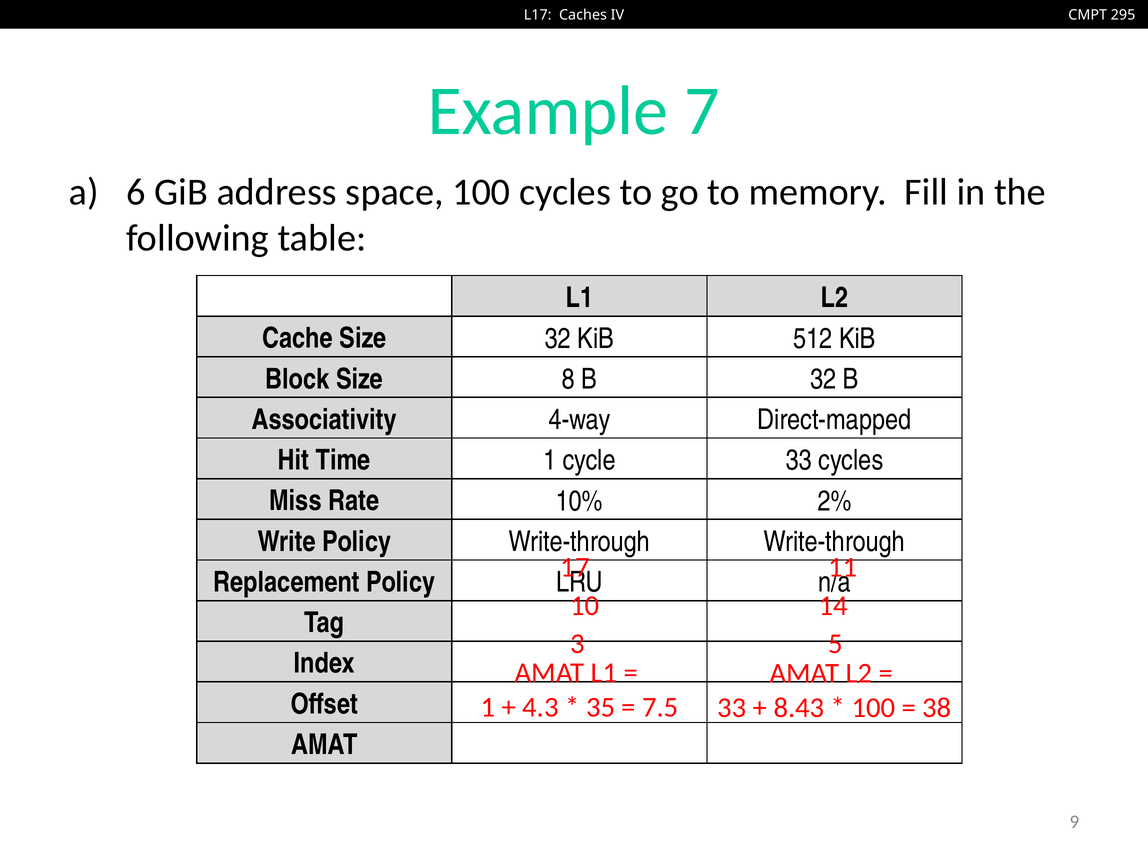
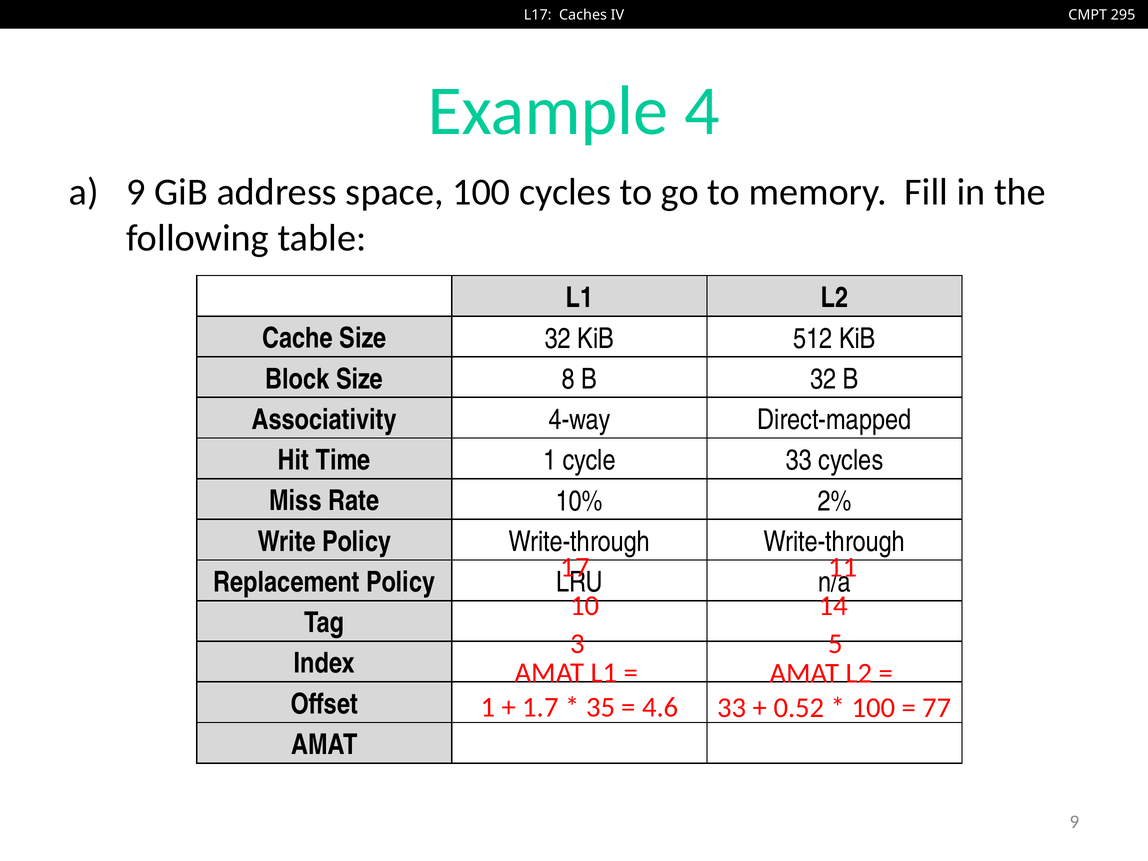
7: 7 -> 4
6 at (136, 192): 6 -> 9
4.3: 4.3 -> 1.7
7.5: 7.5 -> 4.6
8.43: 8.43 -> 0.52
38: 38 -> 77
